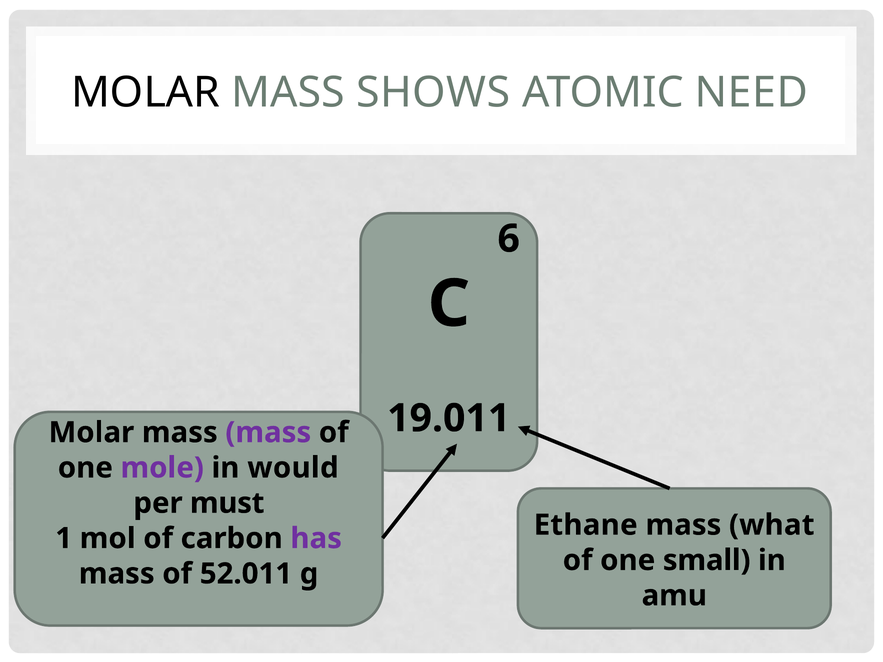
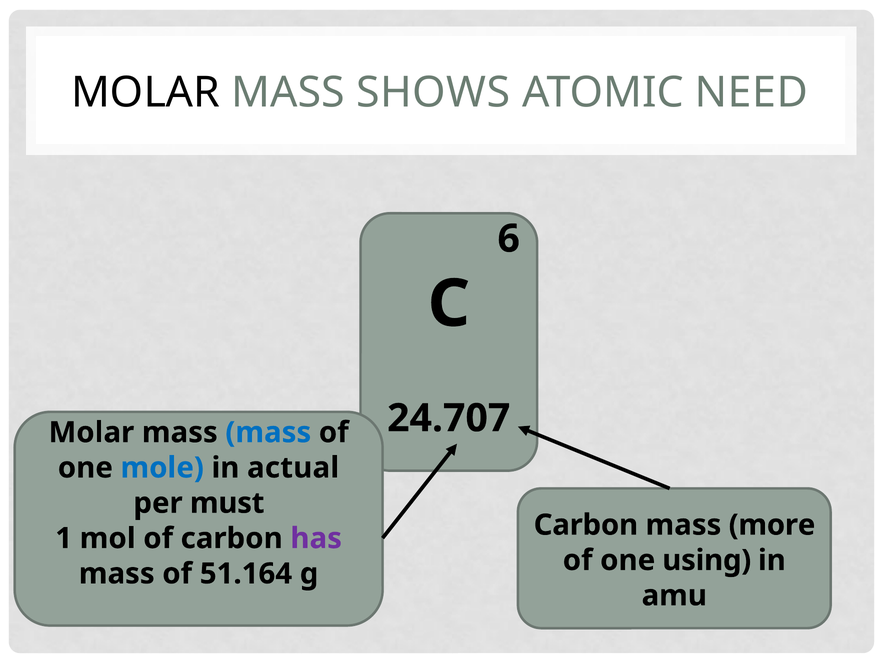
19.011: 19.011 -> 24.707
mass at (268, 433) colour: purple -> blue
mole colour: purple -> blue
would: would -> actual
Ethane at (586, 525): Ethane -> Carbon
what: what -> more
small: small -> using
52.011: 52.011 -> 51.164
